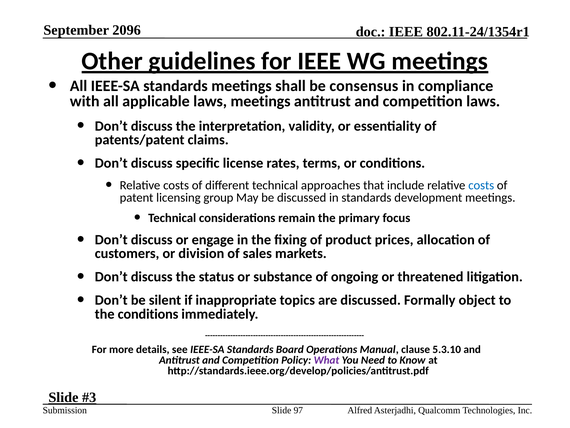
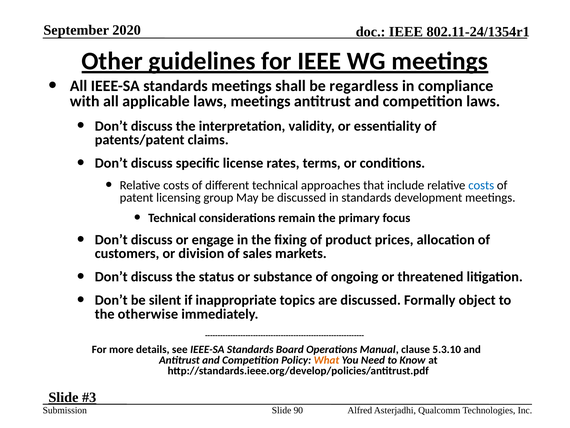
2096: 2096 -> 2020
consensus: consensus -> regardless
the conditions: conditions -> otherwise
What colour: purple -> orange
97: 97 -> 90
